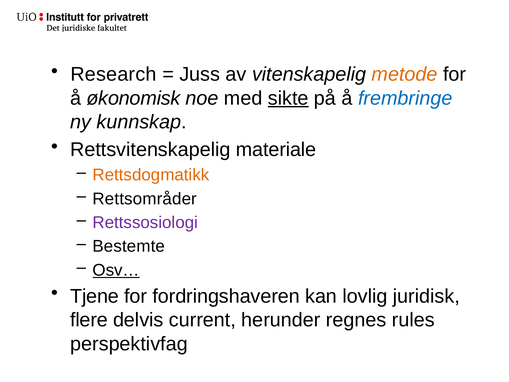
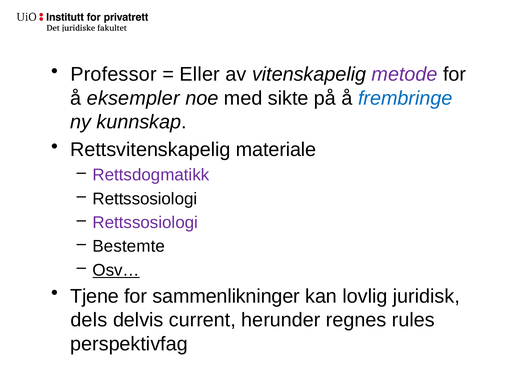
Research: Research -> Professor
Juss: Juss -> Eller
metode colour: orange -> purple
økonomisk: økonomisk -> eksempler
sikte underline: present -> none
Rettsdogmatikk colour: orange -> purple
Rettsområder at (145, 199): Rettsområder -> Rettssosiologi
fordringshaveren: fordringshaveren -> sammenlikninger
flere: flere -> dels
